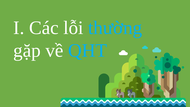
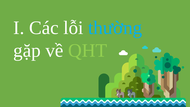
QHT colour: light blue -> light green
